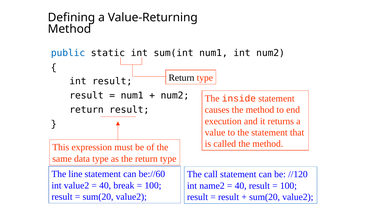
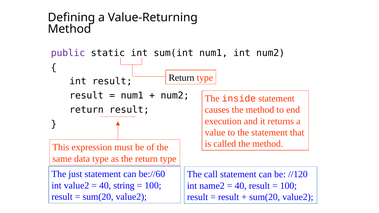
public colour: blue -> purple
line: line -> just
break: break -> string
